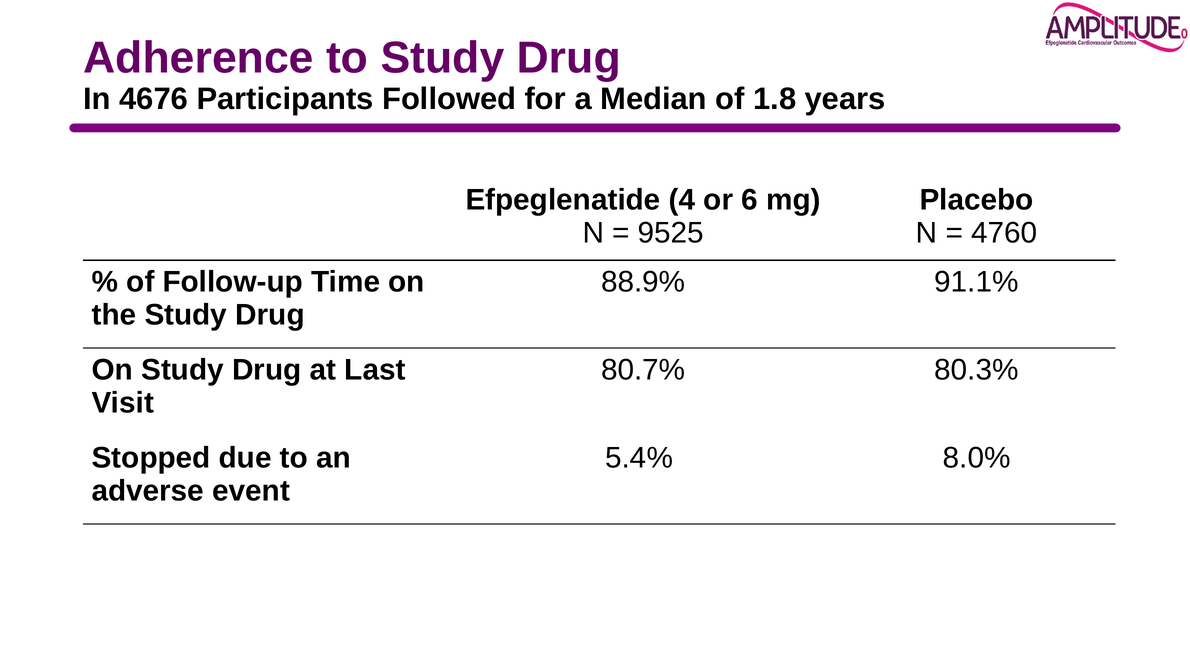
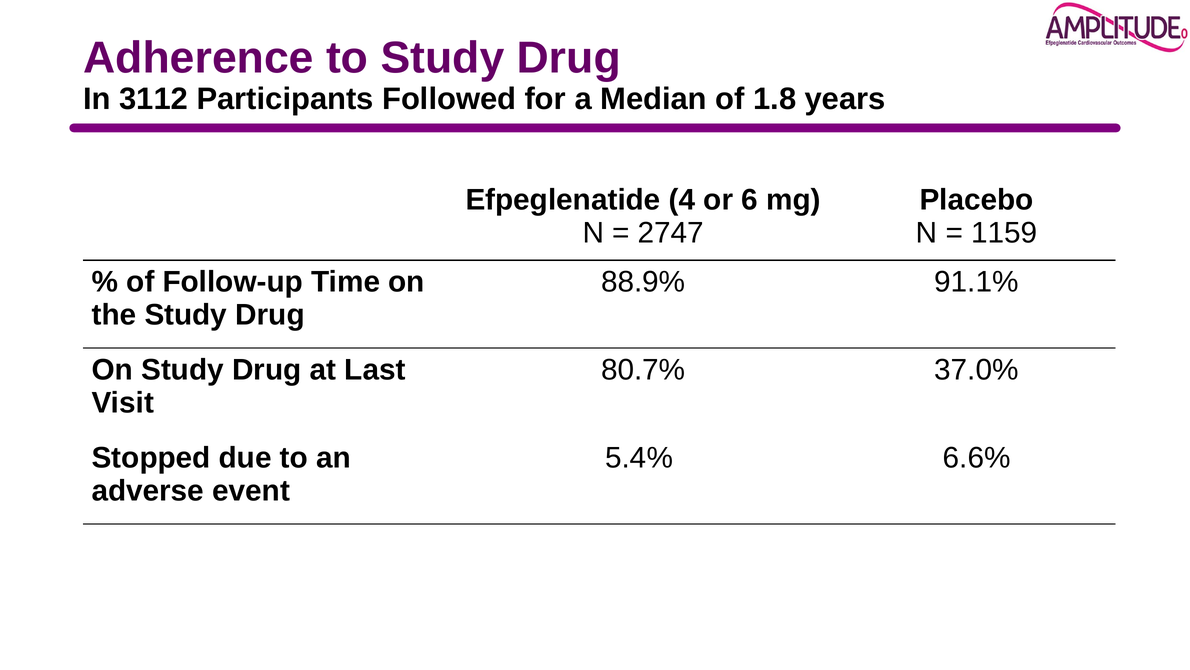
4676: 4676 -> 3112
9525: 9525 -> 2747
4760: 4760 -> 1159
80.3%: 80.3% -> 37.0%
8.0%: 8.0% -> 6.6%
